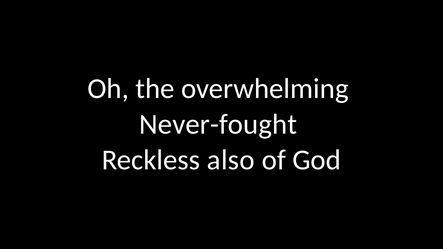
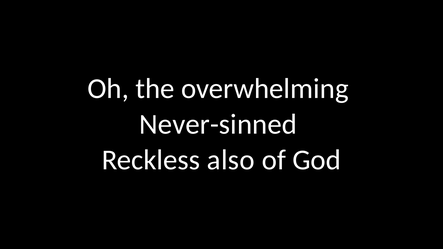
Never-fought: Never-fought -> Never-sinned
